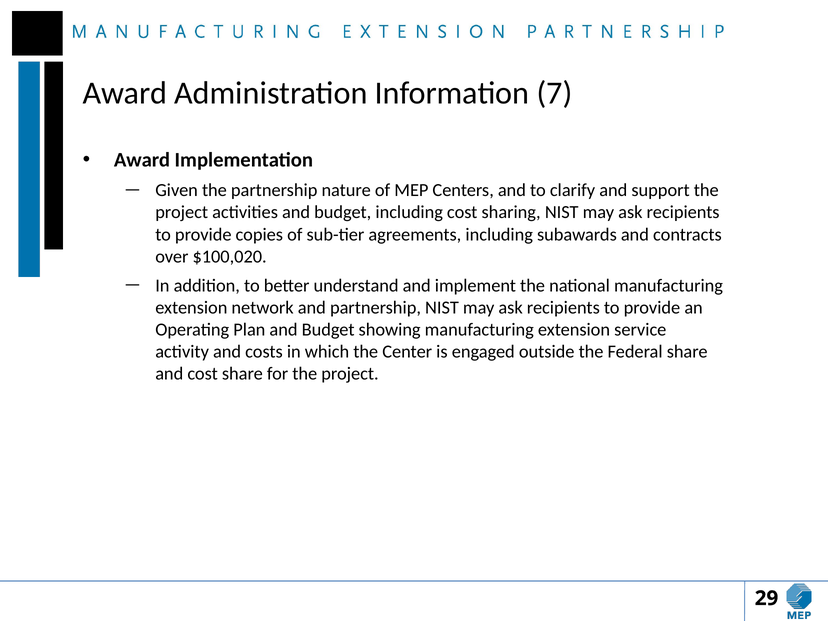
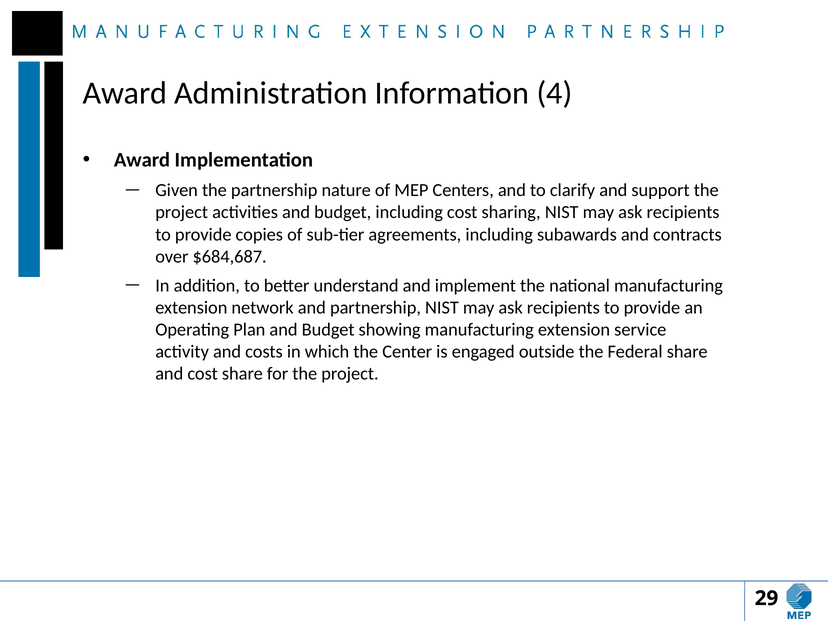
7: 7 -> 4
$100,020: $100,020 -> $684,687
